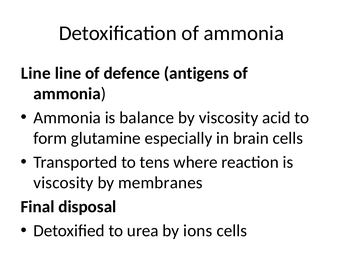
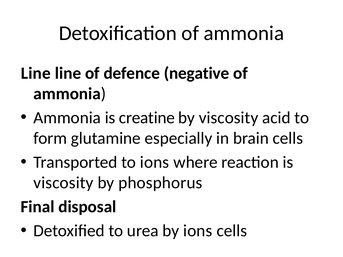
antigens: antigens -> negative
balance: balance -> creatine
to tens: tens -> ions
membranes: membranes -> phosphorus
